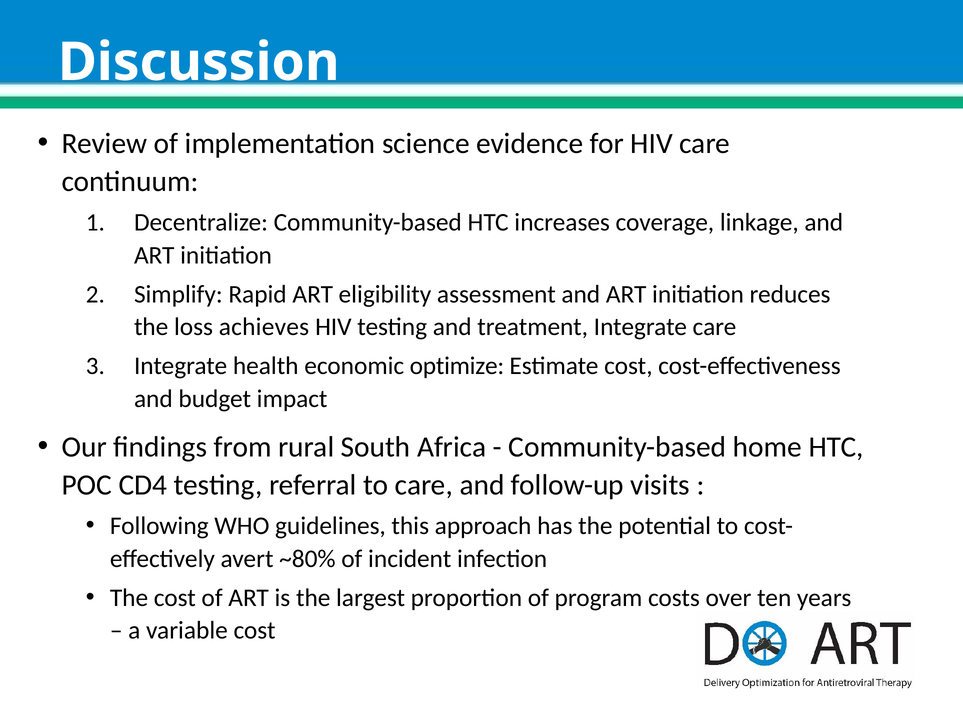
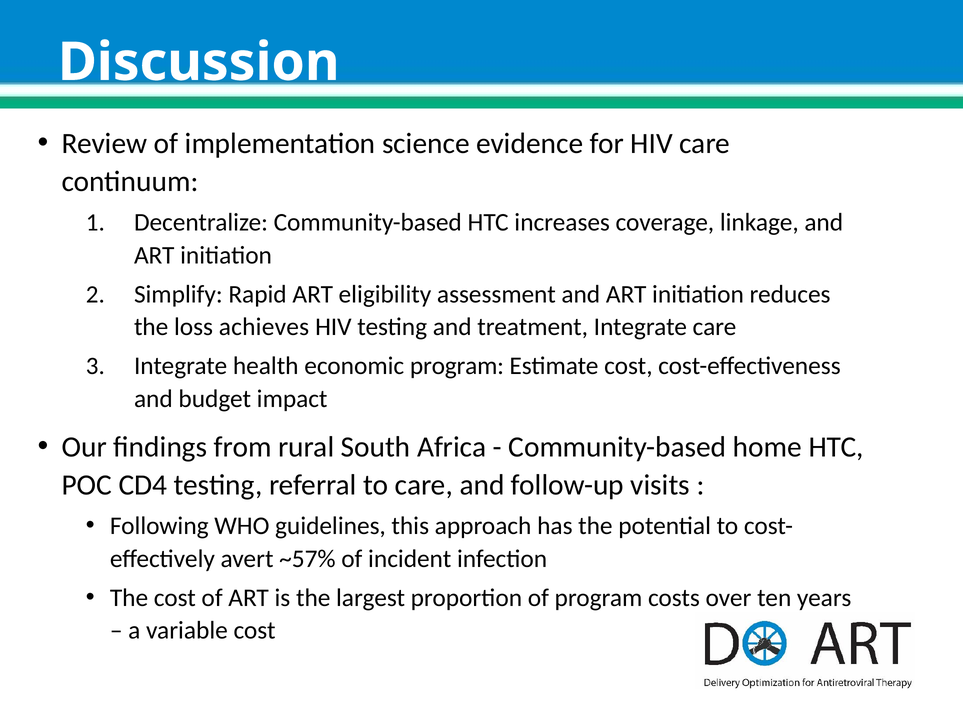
economic optimize: optimize -> program
~80%: ~80% -> ~57%
